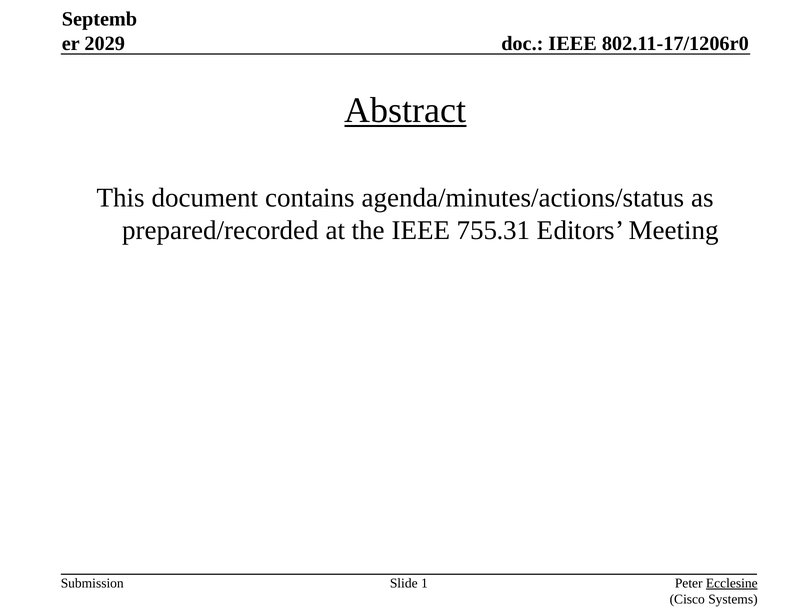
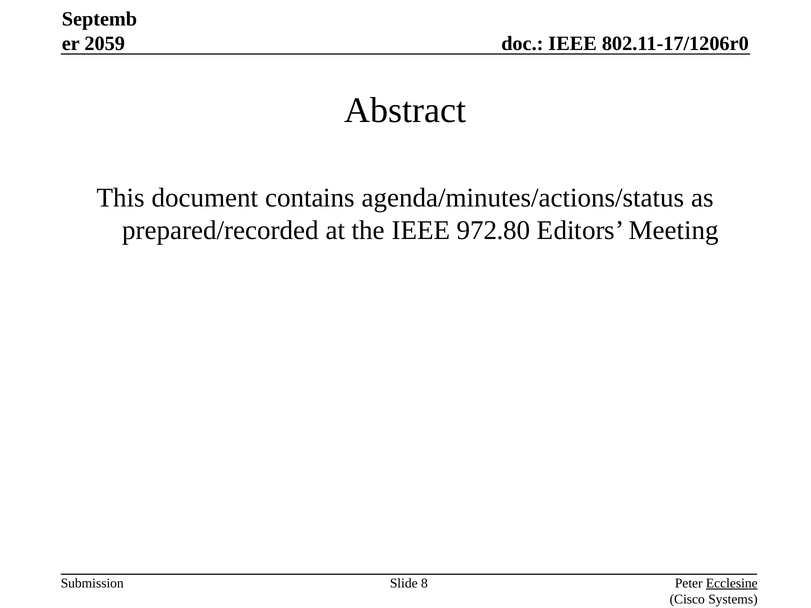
2029: 2029 -> 2059
Abstract underline: present -> none
755.31: 755.31 -> 972.80
1: 1 -> 8
